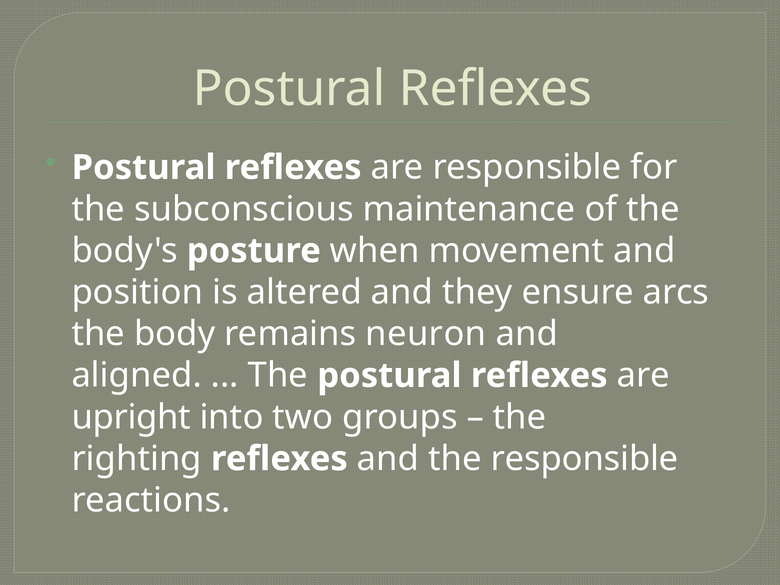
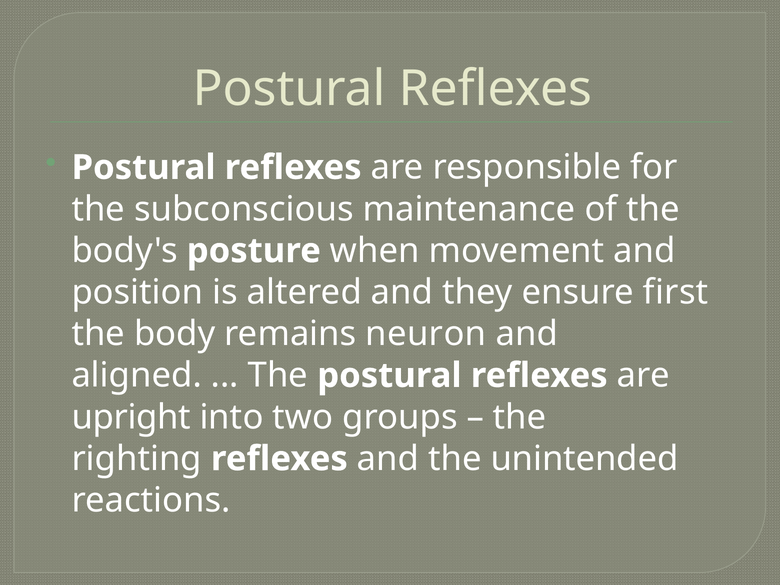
arcs: arcs -> first
the responsible: responsible -> unintended
